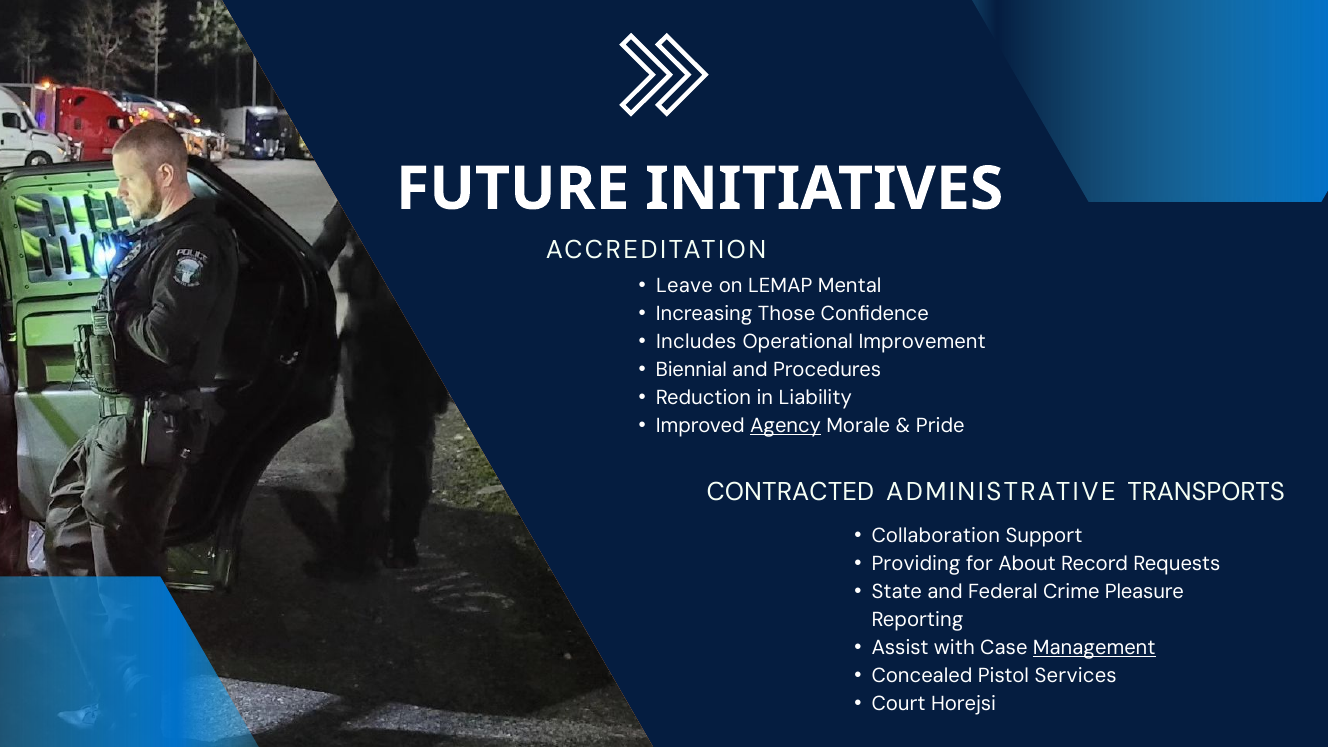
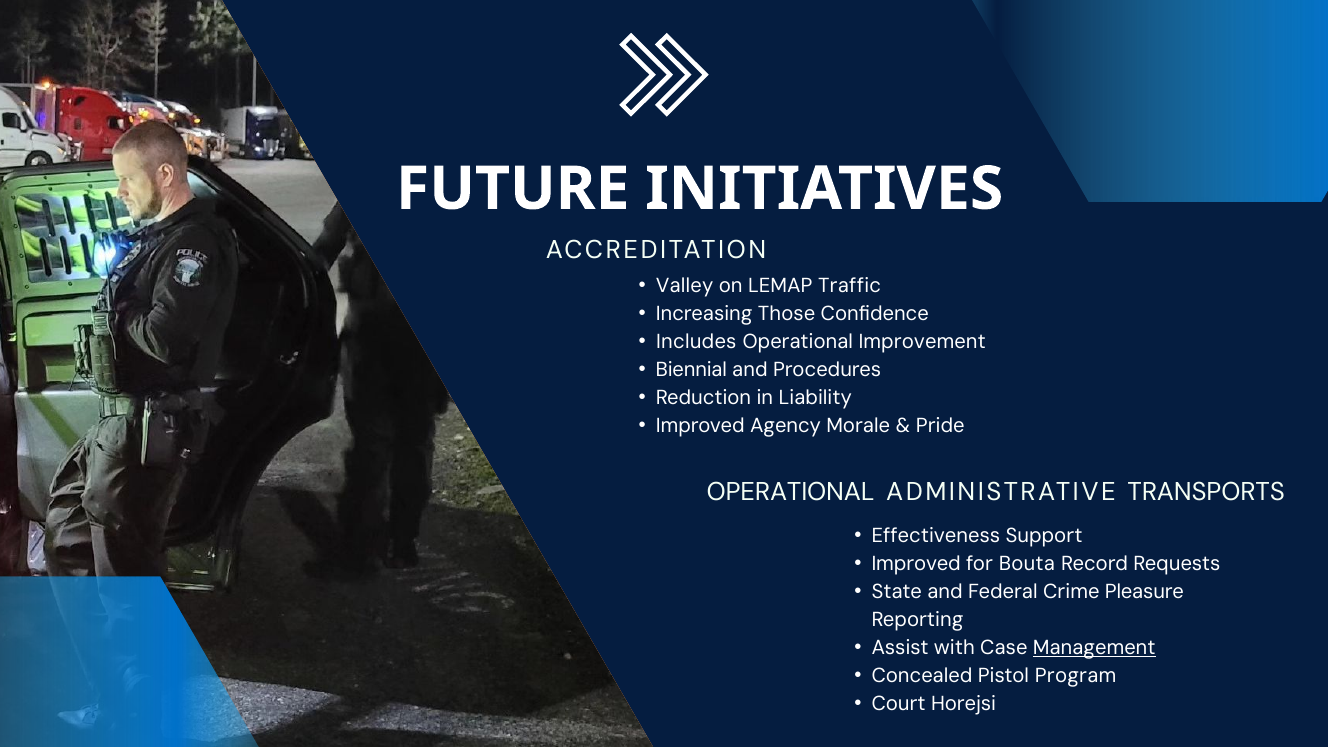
Leave: Leave -> Valley
Mental: Mental -> Traffic
Agency underline: present -> none
CONTRACTED at (790, 492): CONTRACTED -> OPERATIONAL
Collaboration: Collaboration -> Effectiveness
Providing at (916, 564): Providing -> Improved
About: About -> Bouta
Services: Services -> Program
